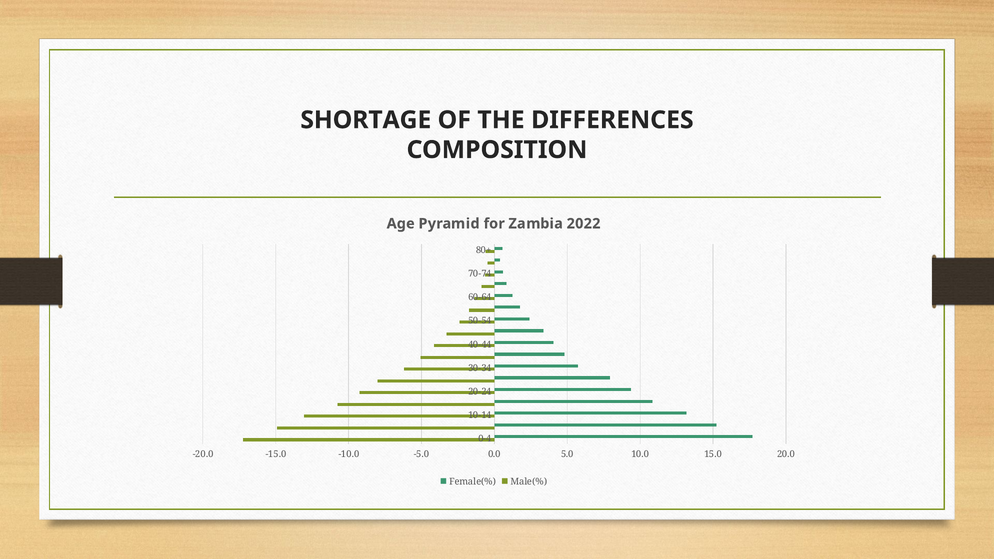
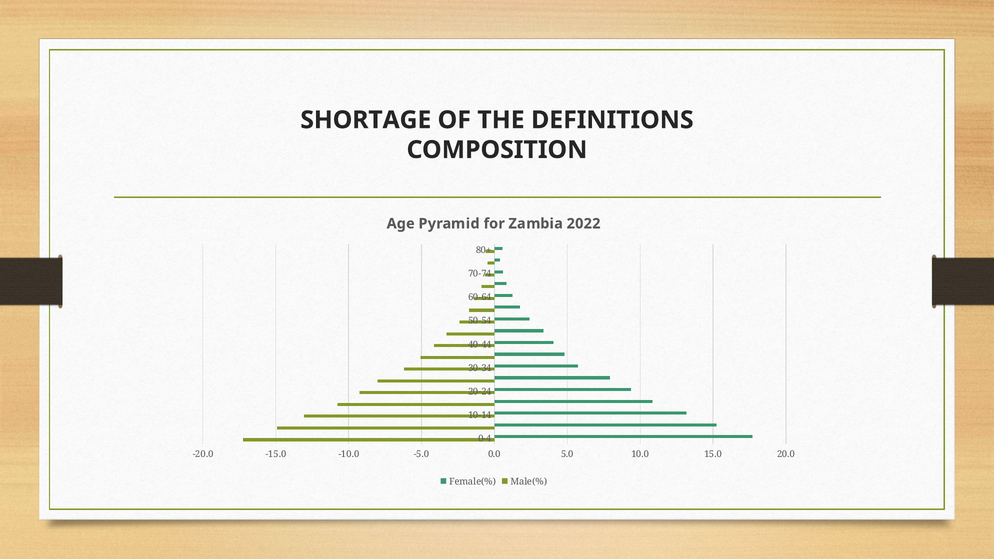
DIFFERENCES: DIFFERENCES -> DEFINITIONS
